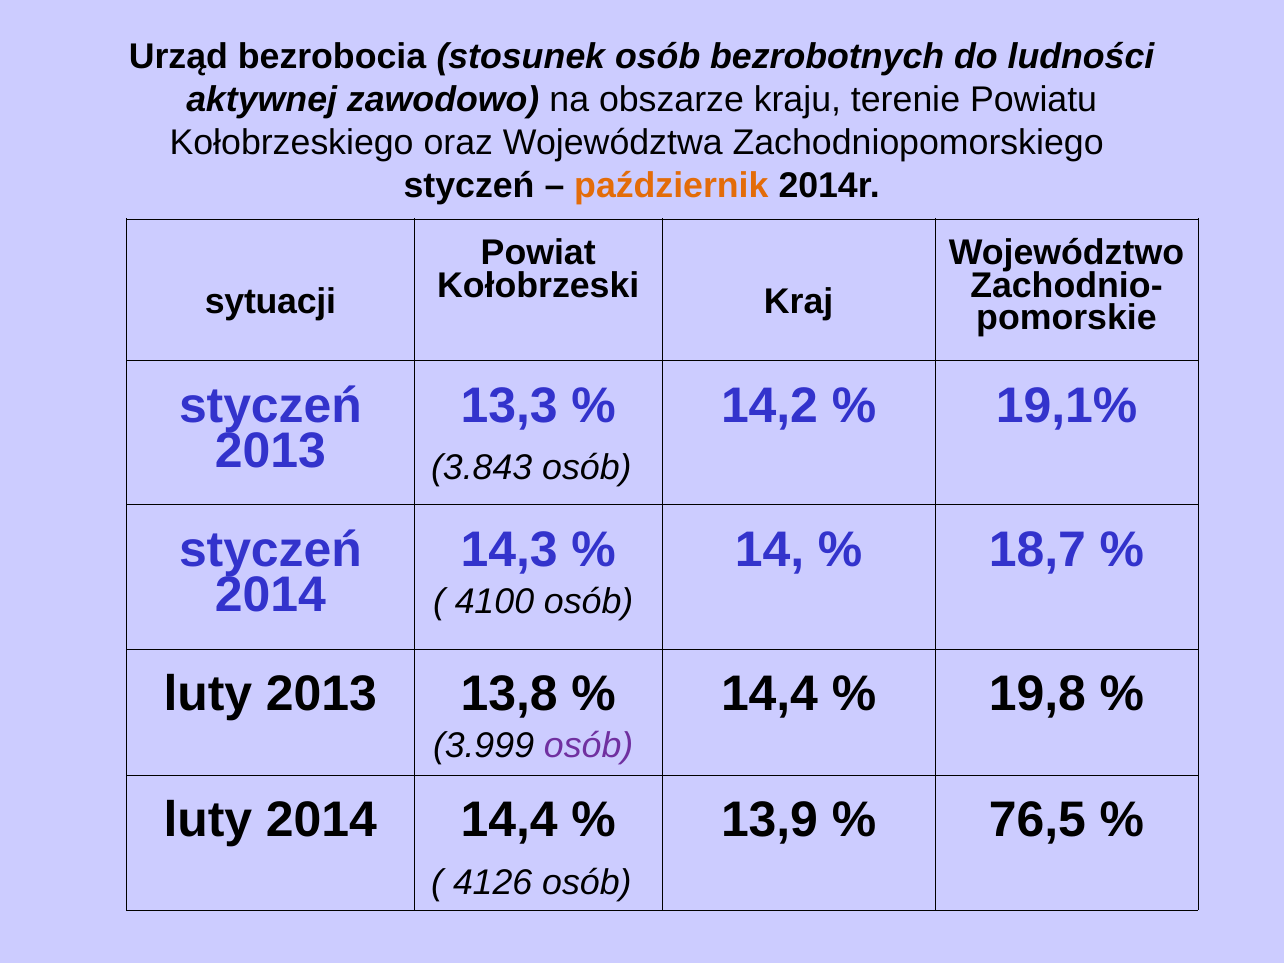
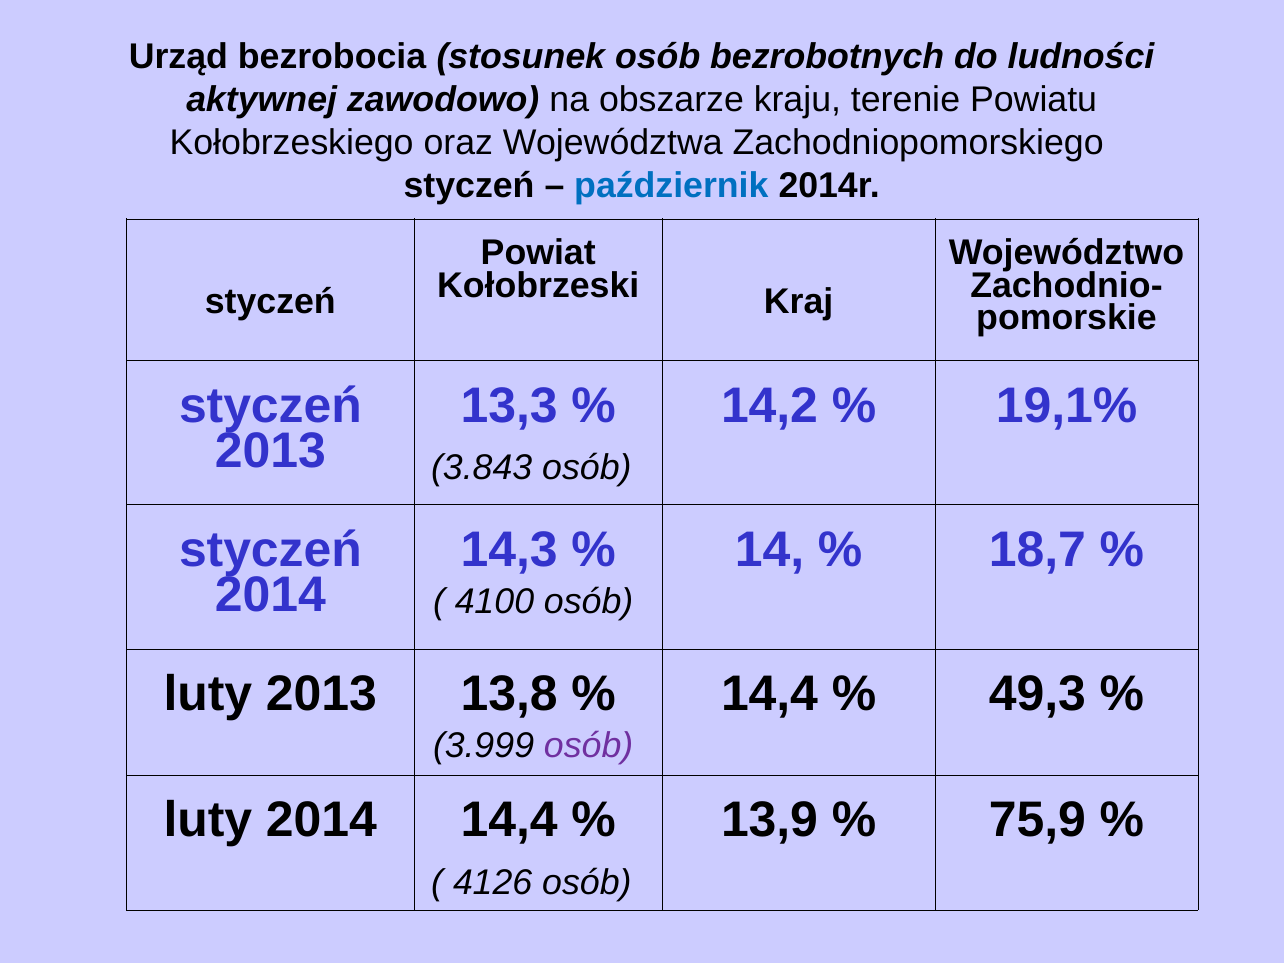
październik colour: orange -> blue
sytuacji at (270, 302): sytuacji -> styczeń
19,8: 19,8 -> 49,3
76,5: 76,5 -> 75,9
